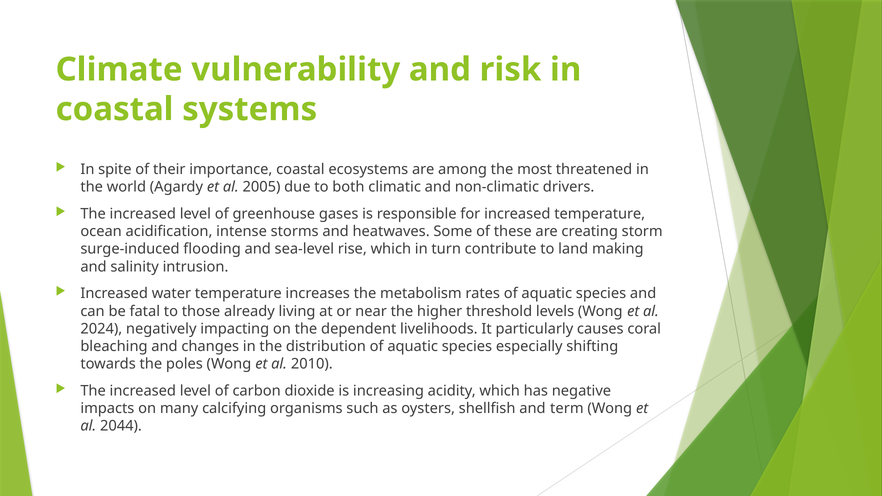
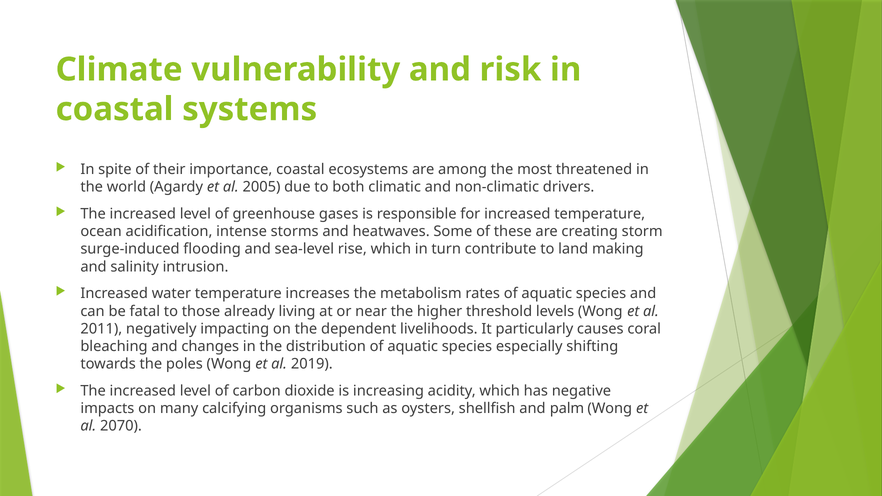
2024: 2024 -> 2011
2010: 2010 -> 2019
term: term -> palm
2044: 2044 -> 2070
